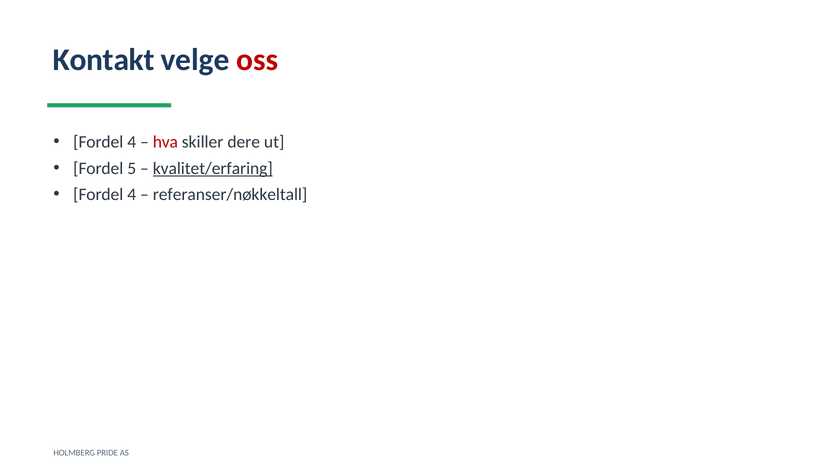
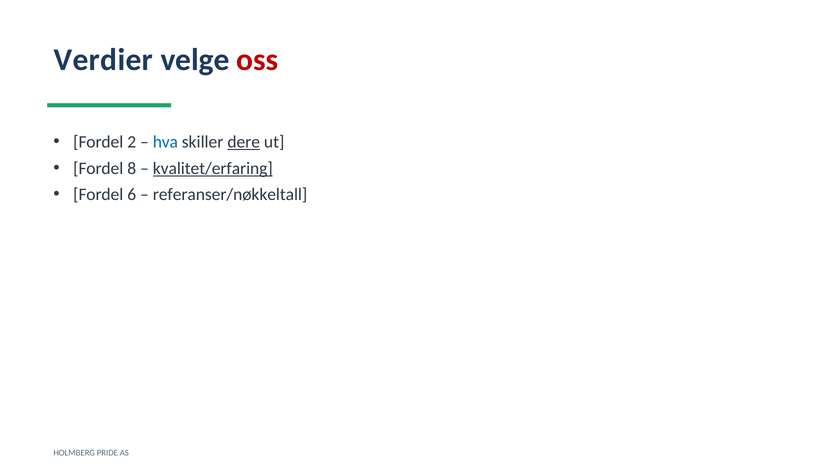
Kontakt: Kontakt -> Verdier
4 at (132, 142): 4 -> 2
hva colour: red -> blue
dere underline: none -> present
5: 5 -> 8
4 at (132, 195): 4 -> 6
